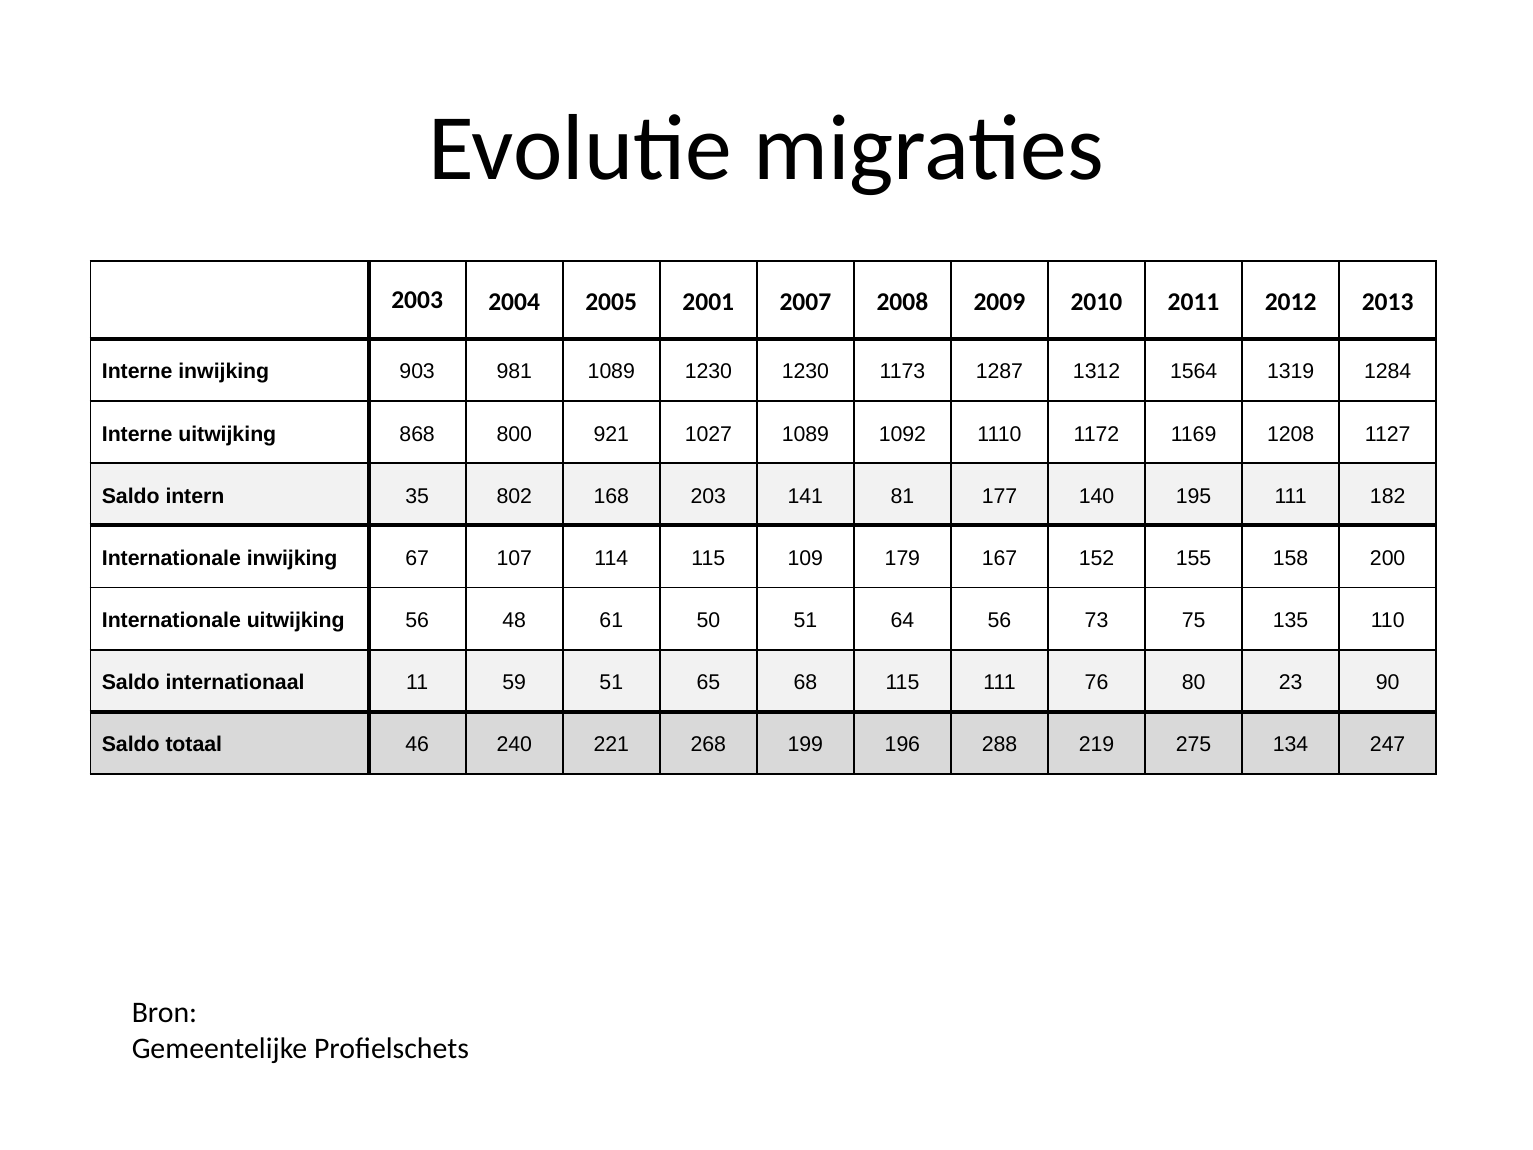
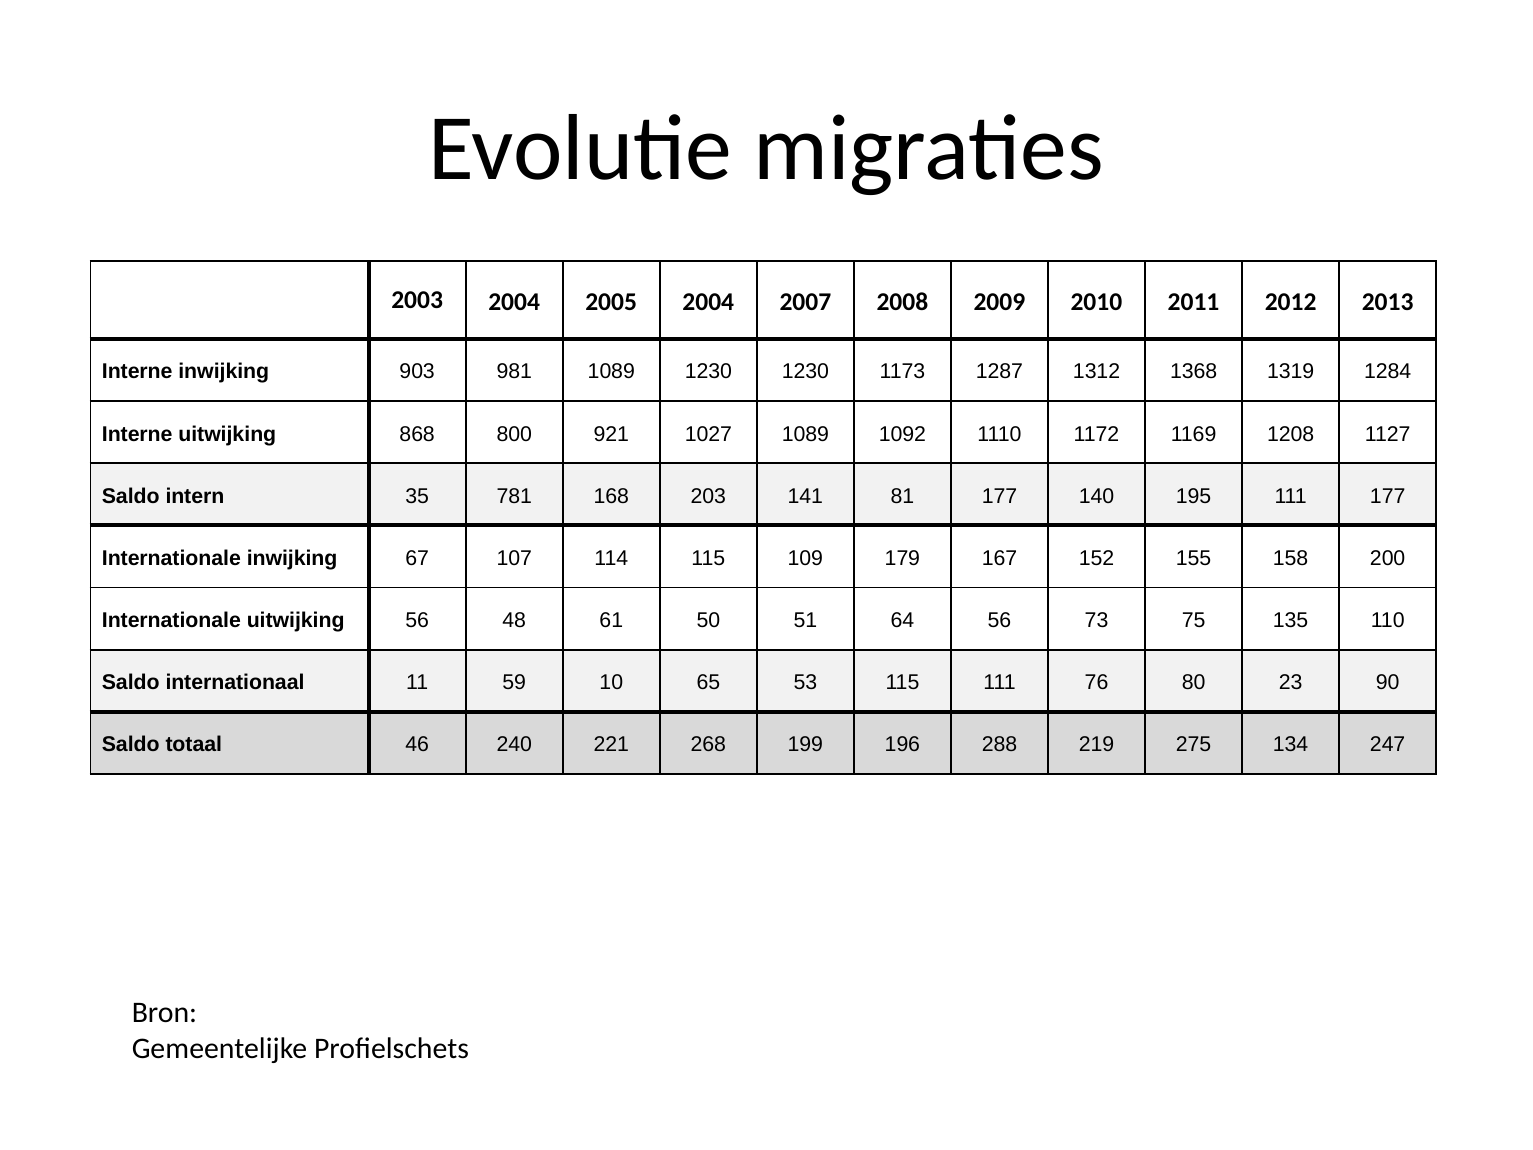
2005 2001: 2001 -> 2004
1564: 1564 -> 1368
802: 802 -> 781
111 182: 182 -> 177
59 51: 51 -> 10
68: 68 -> 53
